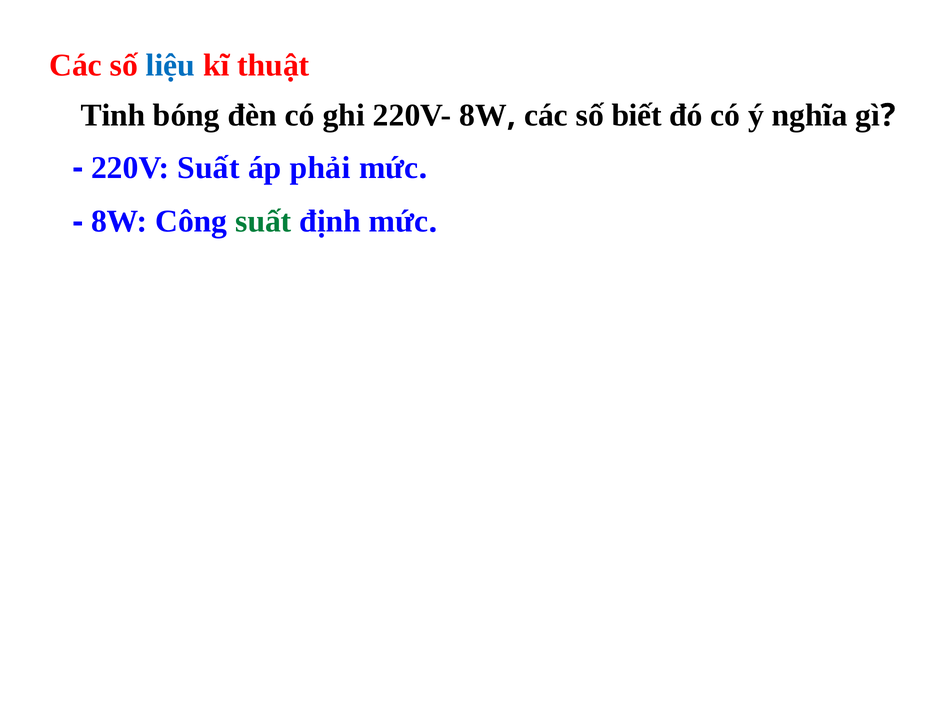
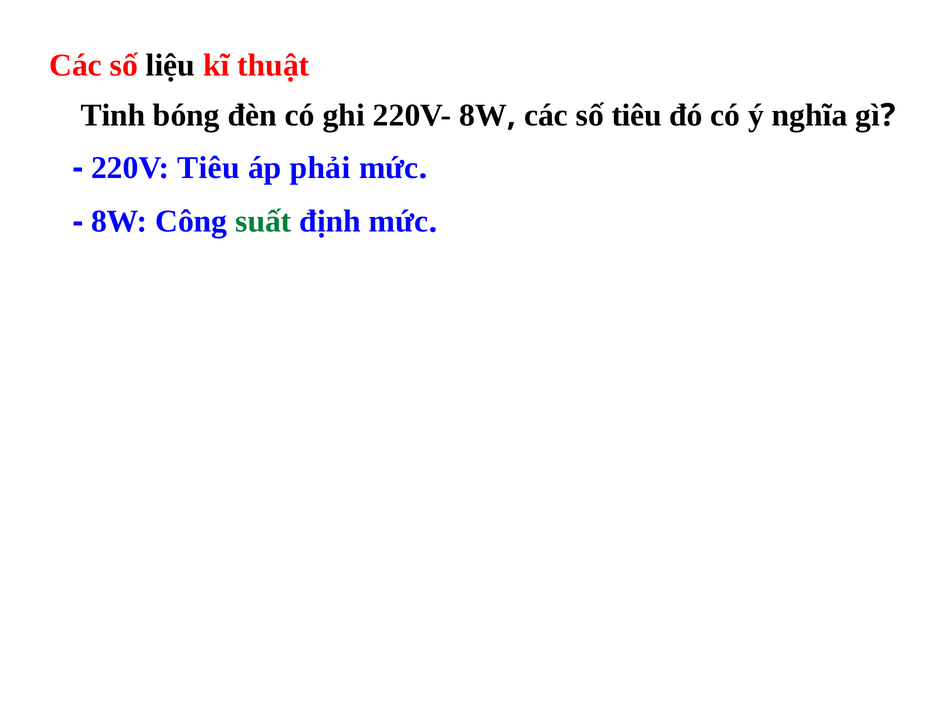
liệu colour: blue -> black
số biết: biết -> tiêu
220V Suất: Suất -> Tiêu
